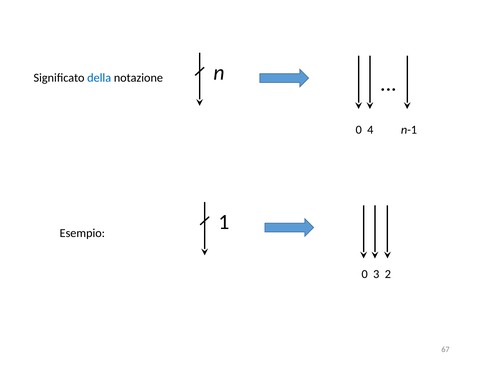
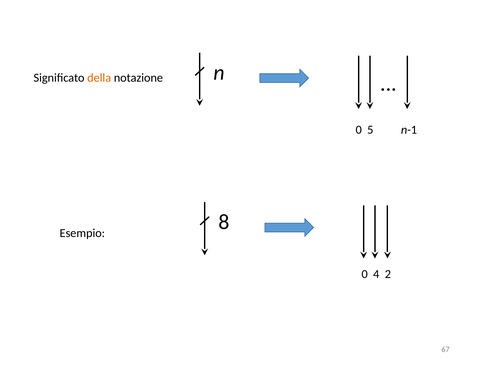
della colour: blue -> orange
4: 4 -> 5
1: 1 -> 8
3: 3 -> 4
